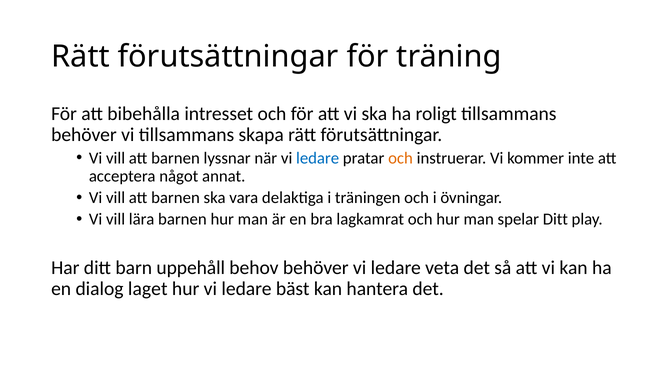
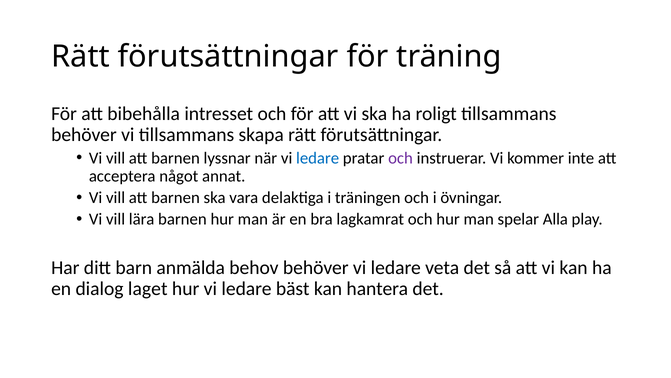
och at (401, 158) colour: orange -> purple
spelar Ditt: Ditt -> Alla
uppehåll: uppehåll -> anmälda
